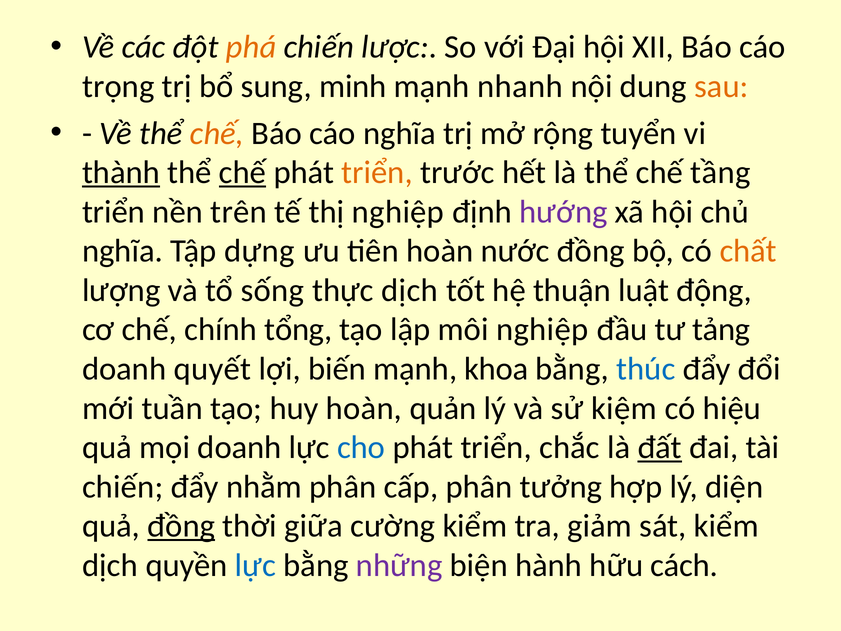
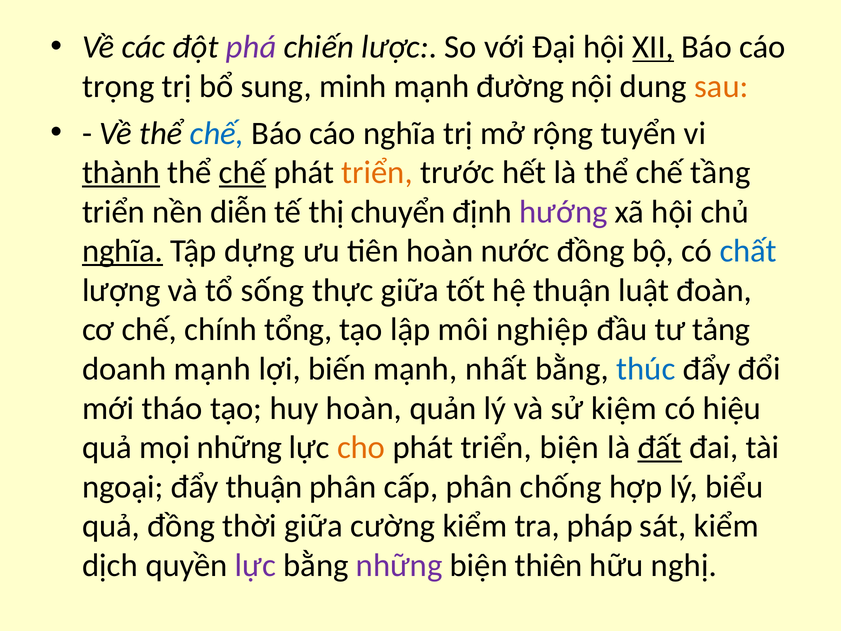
phá colour: orange -> purple
XII underline: none -> present
nhanh: nhanh -> đường
chế at (217, 133) colour: orange -> blue
trên: trên -> diễn
thị nghiệp: nghiệp -> chuyển
nghĩa at (122, 251) underline: none -> present
chất colour: orange -> blue
thực dịch: dịch -> giữa
động: động -> đoàn
doanh quyết: quyết -> mạnh
khoa: khoa -> nhất
tuần: tuần -> tháo
mọi doanh: doanh -> những
cho colour: blue -> orange
triển chắc: chắc -> biện
chiến at (123, 487): chiến -> ngoại
đẩy nhằm: nhằm -> thuận
tưởng: tưởng -> chống
diện: diện -> biểu
đồng at (181, 526) underline: present -> none
giảm: giảm -> pháp
lực at (255, 565) colour: blue -> purple
hành: hành -> thiên
cách: cách -> nghị
